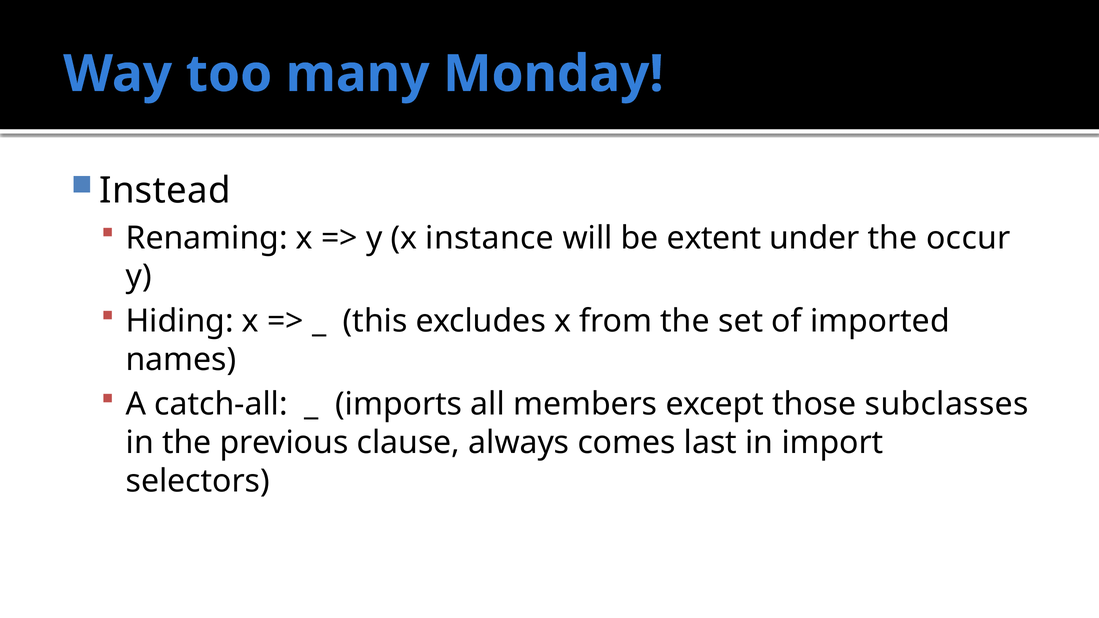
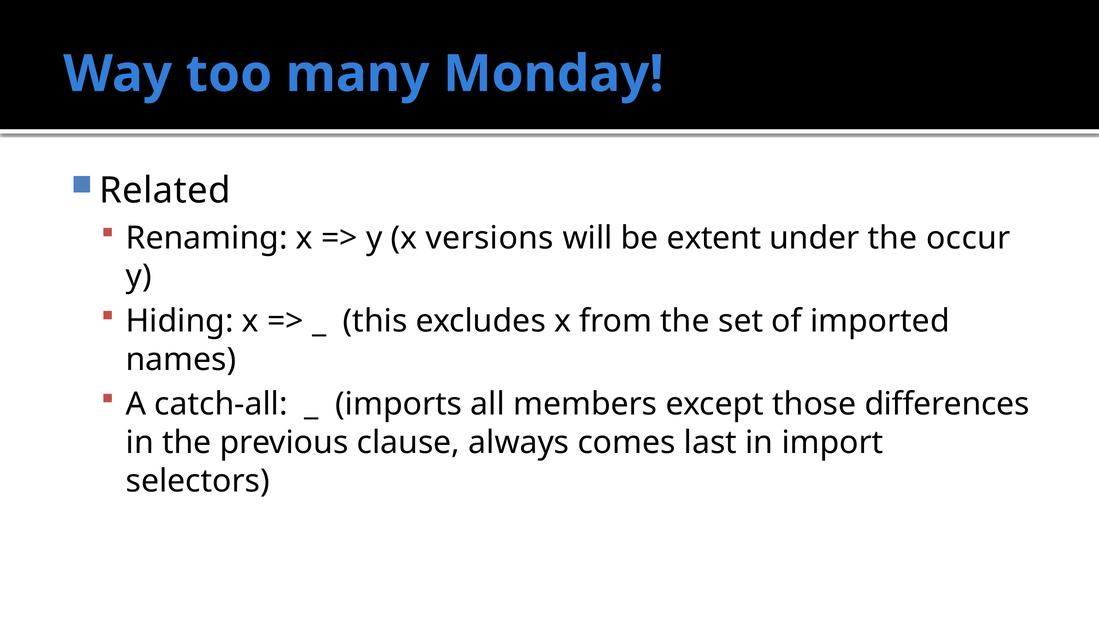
Instead: Instead -> Related
instance: instance -> versions
subclasses: subclasses -> differences
